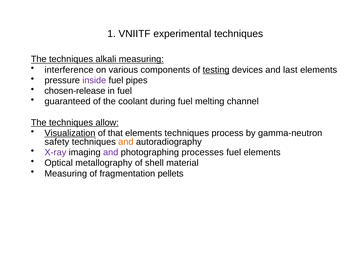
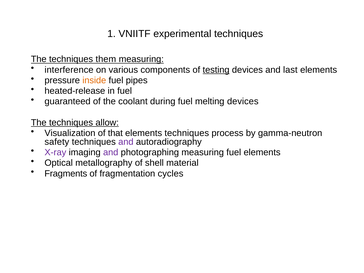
alkali: alkali -> them
inside colour: purple -> orange
chosen-release: chosen-release -> heated-release
melting channel: channel -> devices
Visualization underline: present -> none
and at (126, 142) colour: orange -> purple
photographing processes: processes -> measuring
Measuring at (66, 174): Measuring -> Fragments
pellets: pellets -> cycles
